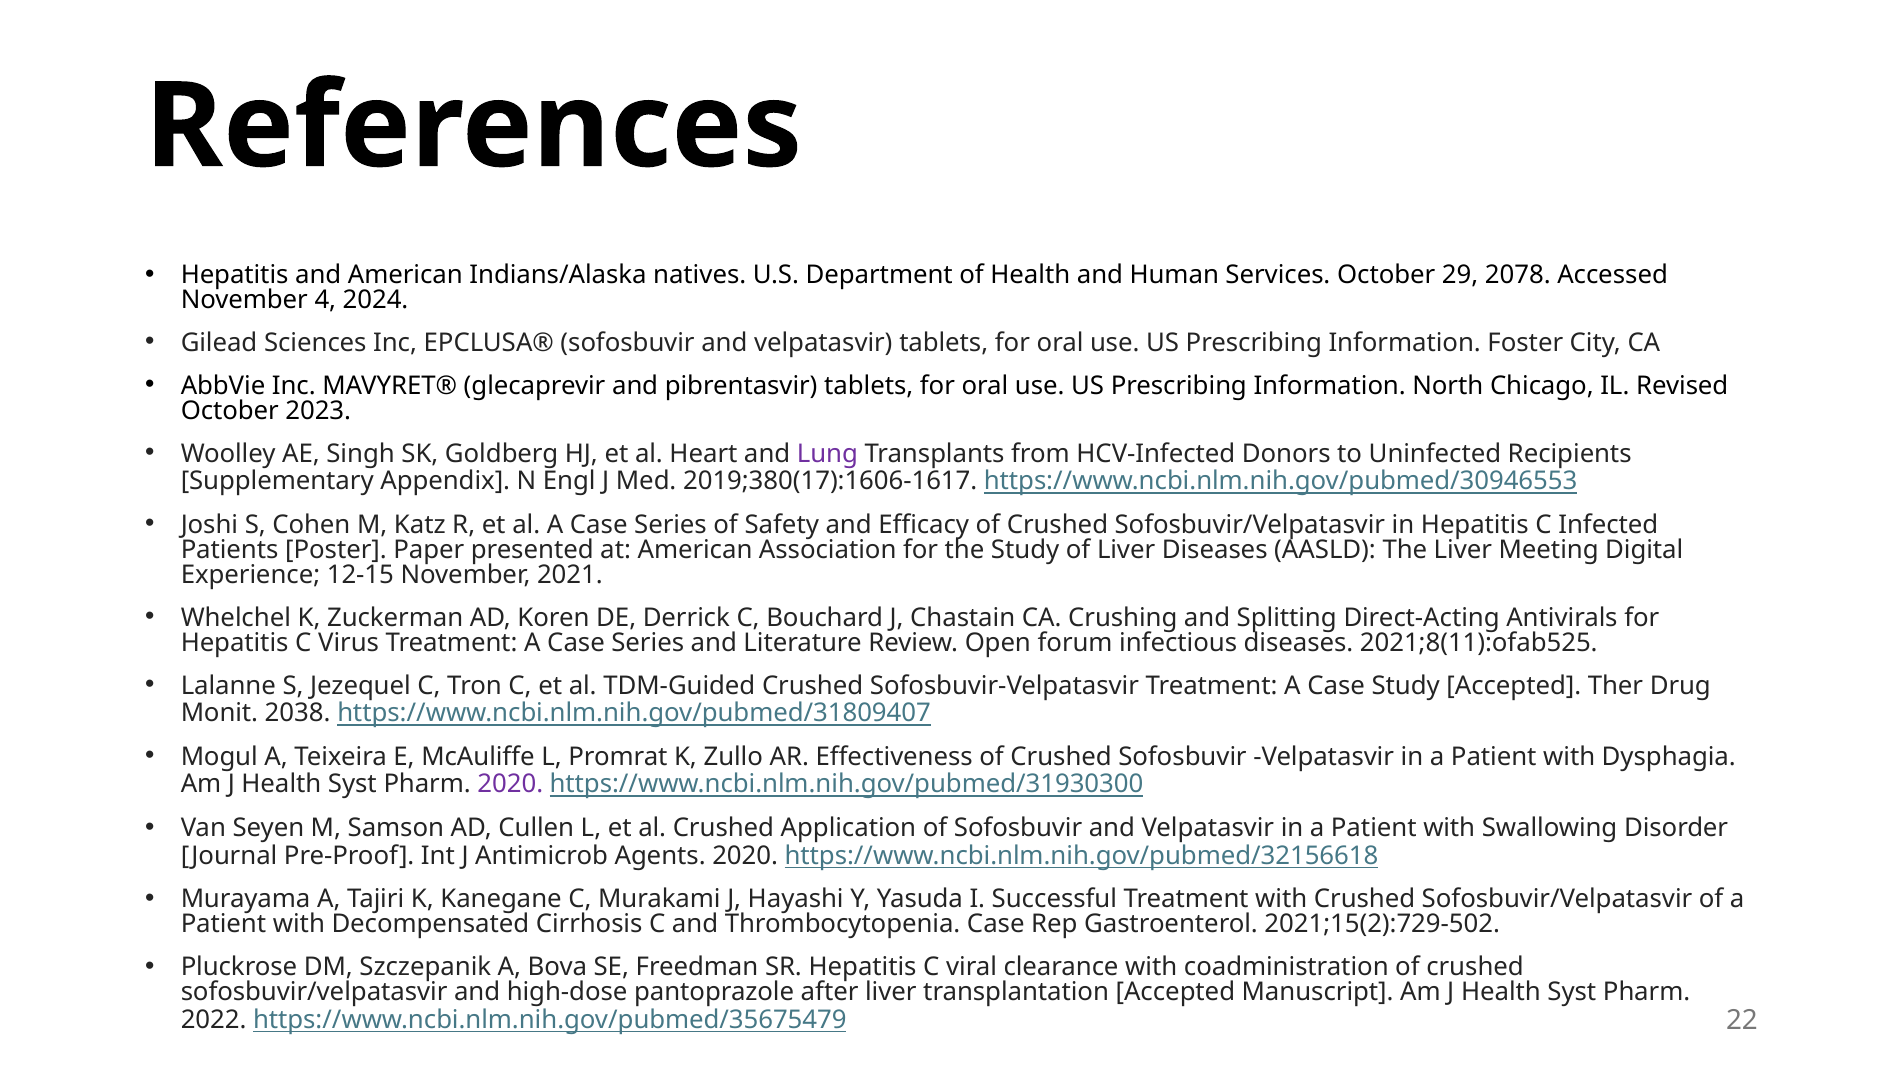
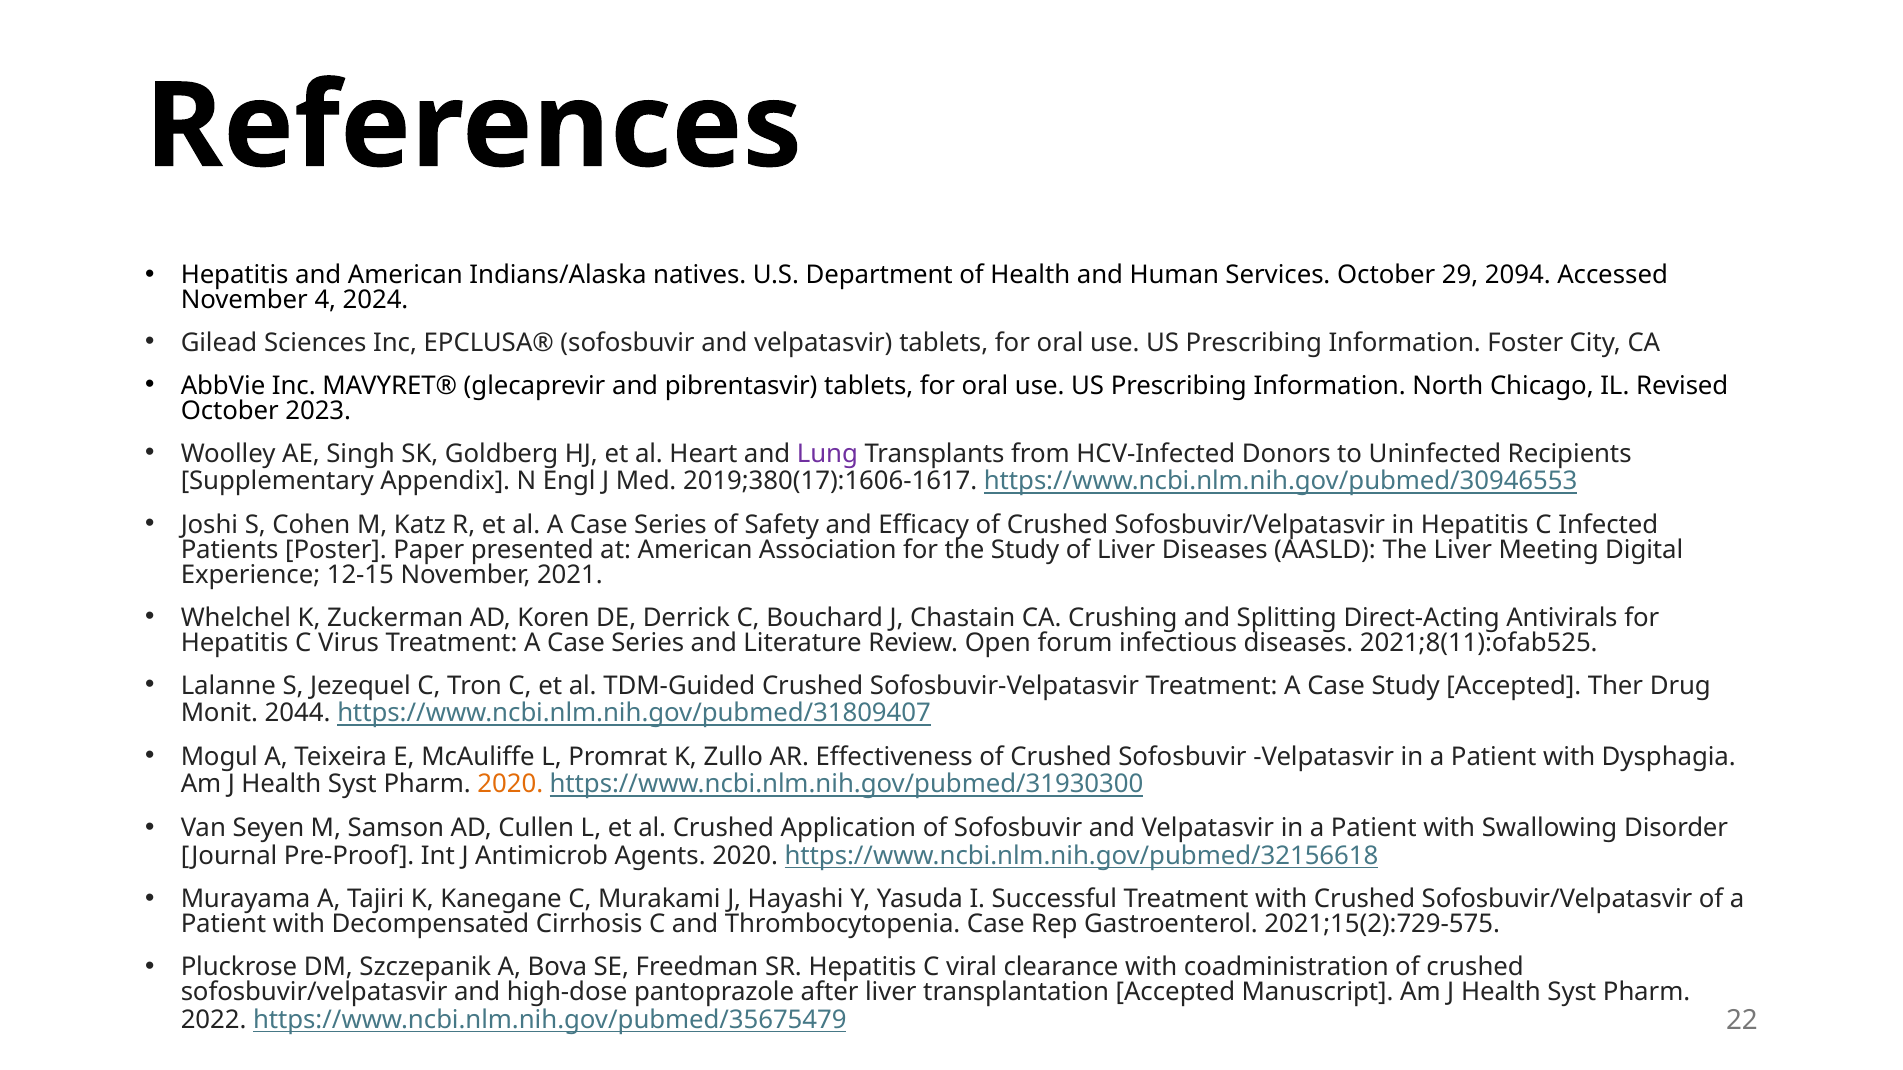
2078: 2078 -> 2094
2038: 2038 -> 2044
2020 at (510, 785) colour: purple -> orange
2021;15(2):729-502: 2021;15(2):729-502 -> 2021;15(2):729-575
